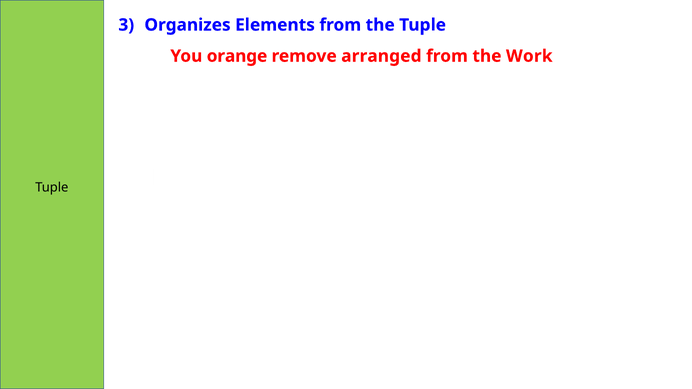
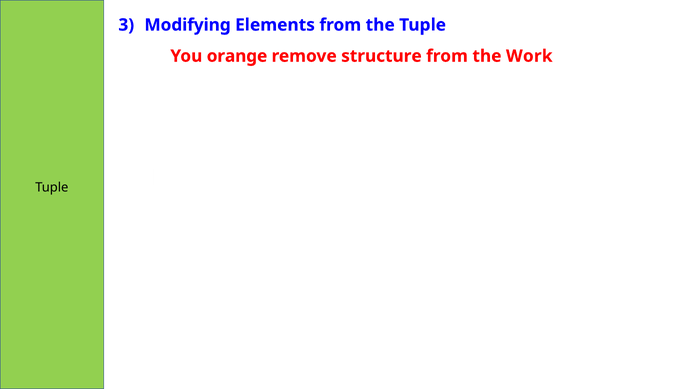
Organizes: Organizes -> Modifying
arranged: arranged -> structure
